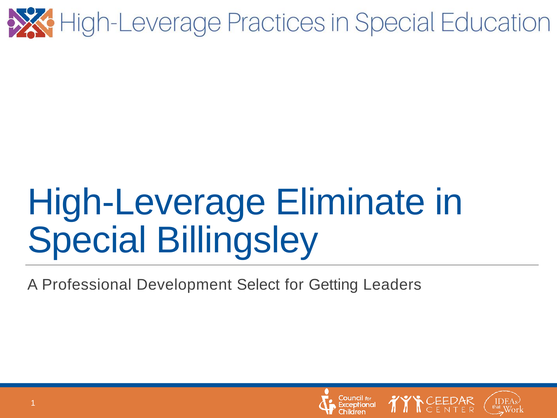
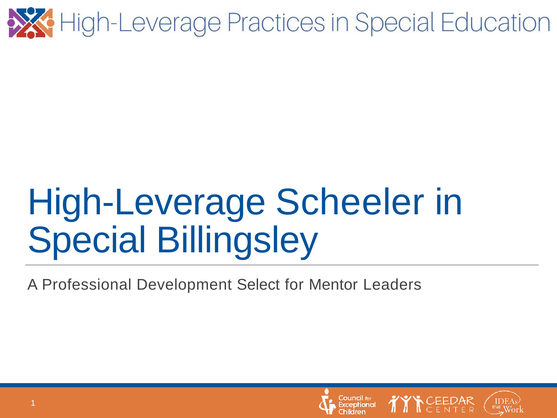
Eliminate: Eliminate -> Scheeler
Getting: Getting -> Mentor
